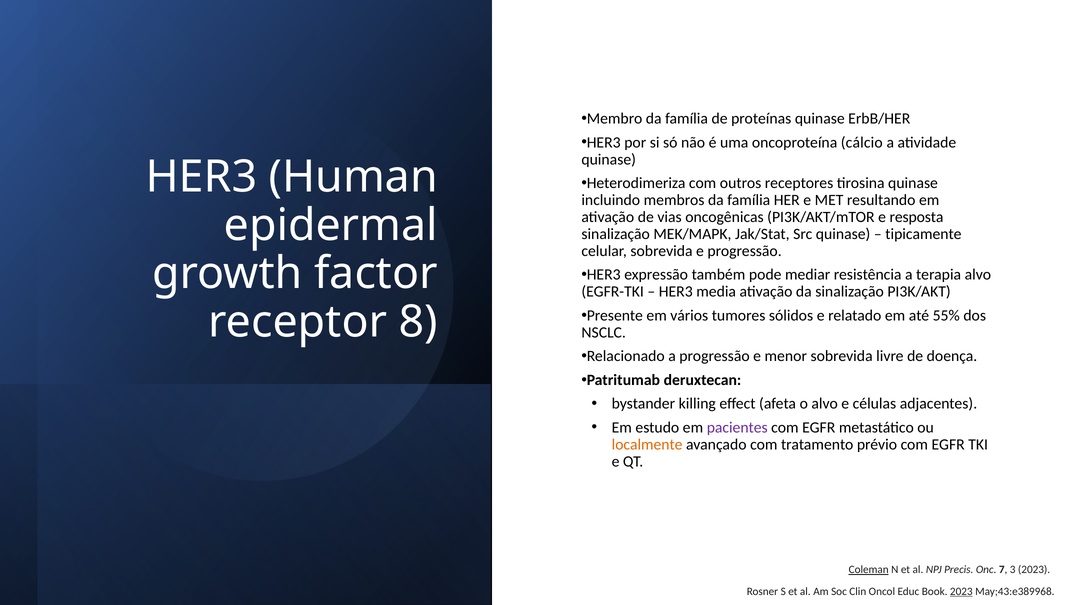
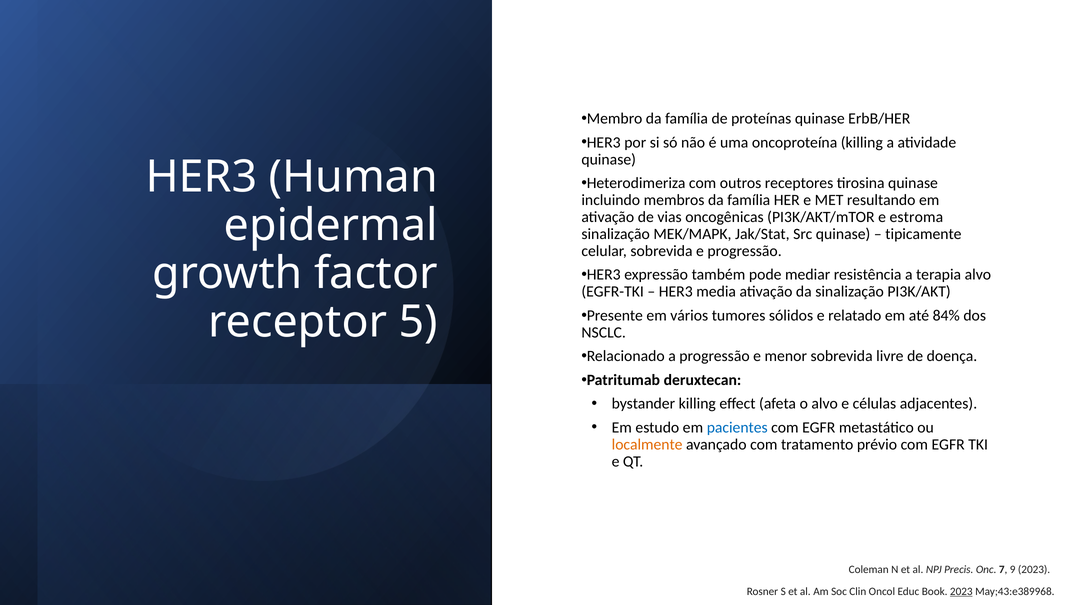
oncoproteína cálcio: cálcio -> killing
resposta: resposta -> estroma
55%: 55% -> 84%
8: 8 -> 5
pacientes colour: purple -> blue
Coleman underline: present -> none
3: 3 -> 9
